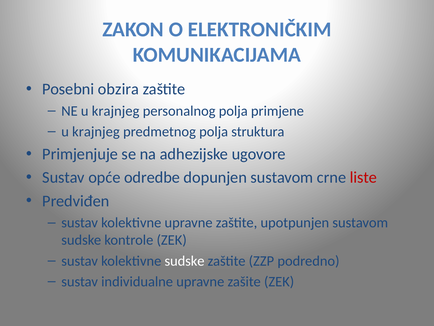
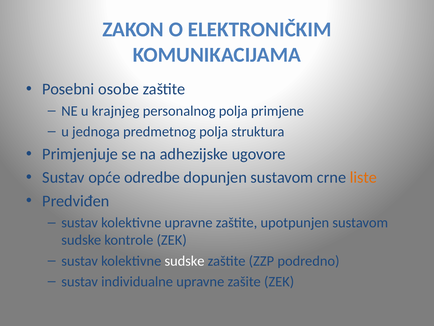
obzira: obzira -> osobe
krajnjeg at (96, 131): krajnjeg -> jednoga
liste colour: red -> orange
